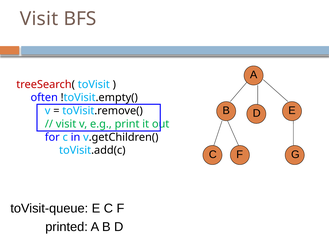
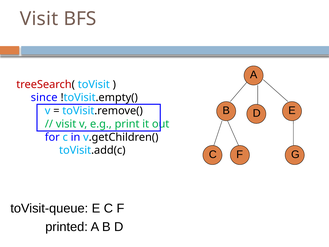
often: often -> since
